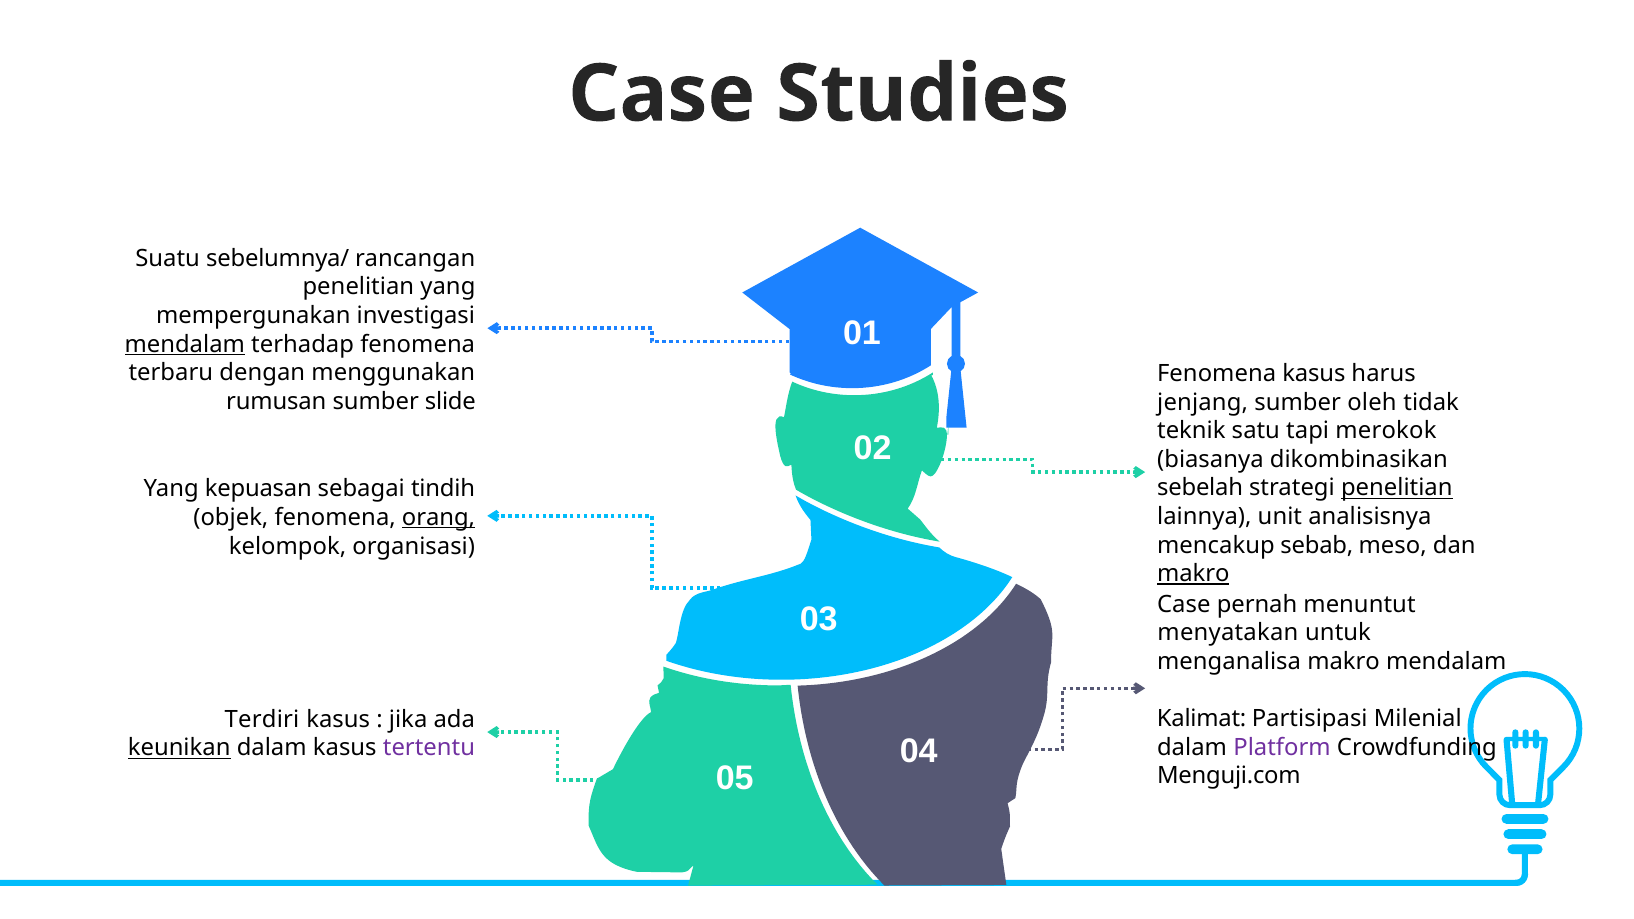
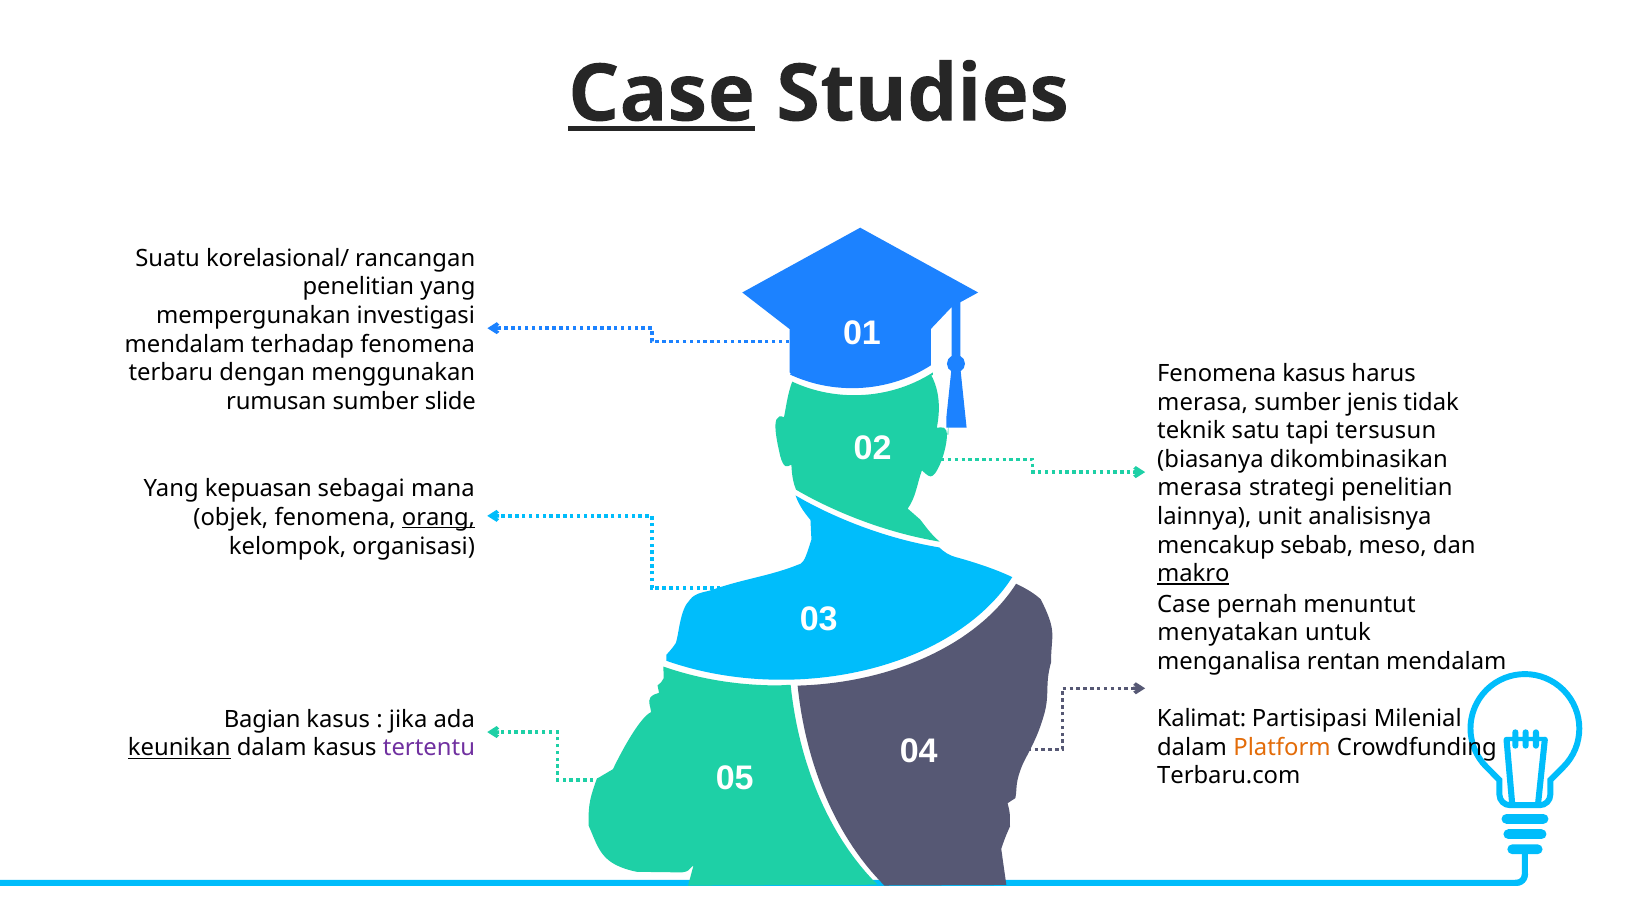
Case at (662, 94) underline: none -> present
sebelumnya/: sebelumnya/ -> korelasional/
mendalam at (185, 344) underline: present -> none
jenjang at (1203, 402): jenjang -> merasa
oleh: oleh -> jenis
merokok: merokok -> tersusun
sebelah at (1200, 488): sebelah -> merasa
penelitian at (1397, 488) underline: present -> none
tindih: tindih -> mana
menganalisa makro: makro -> rentan
Terdiri: Terdiri -> Bagian
Platform colour: purple -> orange
Menguji.com: Menguji.com -> Terbaru.com
